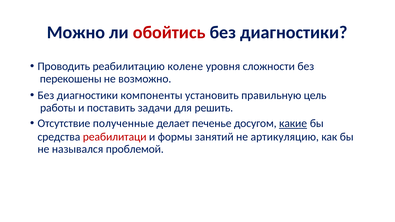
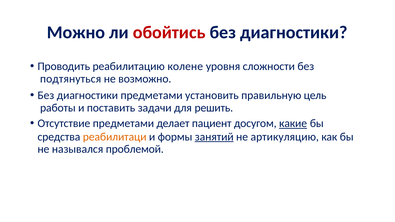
перекошены: перекошены -> подтянуться
диагностики компоненты: компоненты -> предметами
Отсутствие полученные: полученные -> предметами
печенье: печенье -> пациент
реабилитаци colour: red -> orange
занятий underline: none -> present
